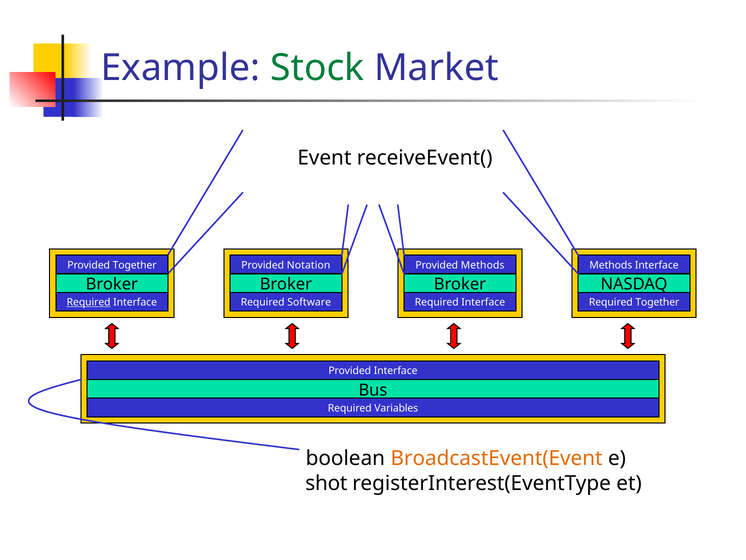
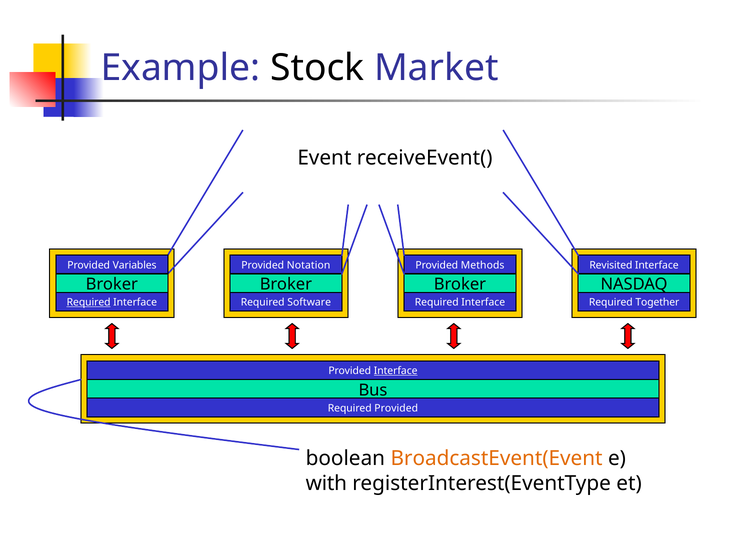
Stock colour: green -> black
Provided Together: Together -> Variables
Methods at (611, 265): Methods -> Revisited
Interface at (396, 371) underline: none -> present
Required Variables: Variables -> Provided
shot: shot -> with
